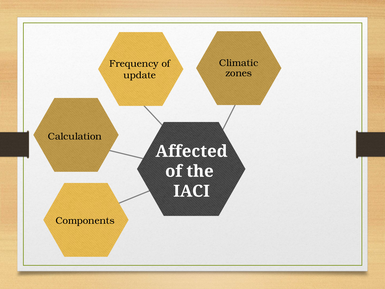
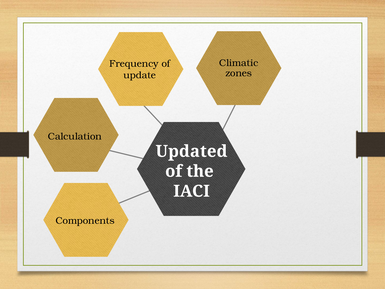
Affected: Affected -> Updated
